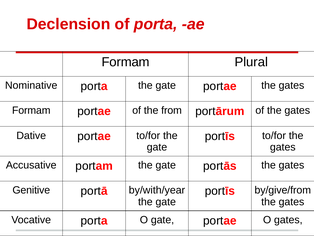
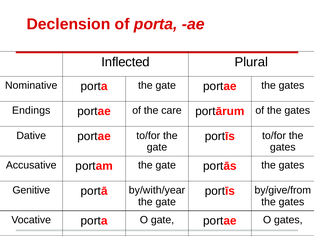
Formam at (126, 62): Formam -> Inflected
Formam at (31, 110): Formam -> Endings
from: from -> care
